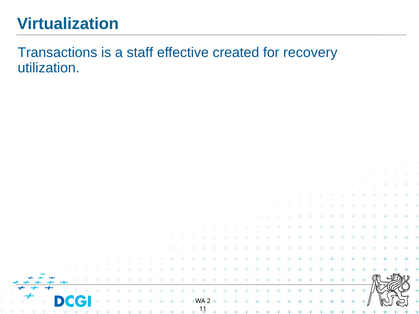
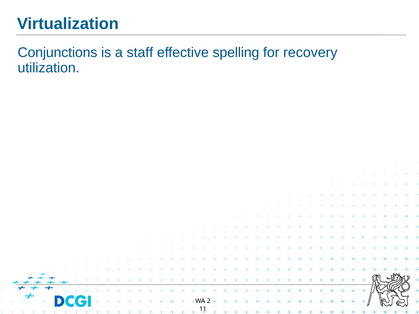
Transactions: Transactions -> Conjunctions
created: created -> spelling
